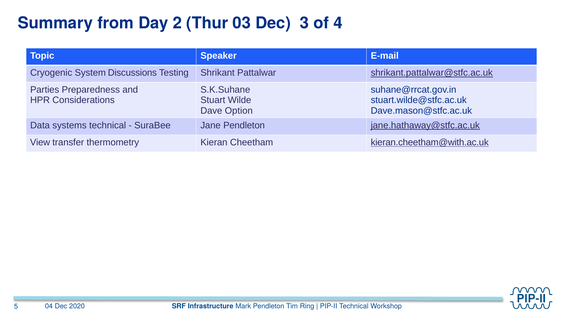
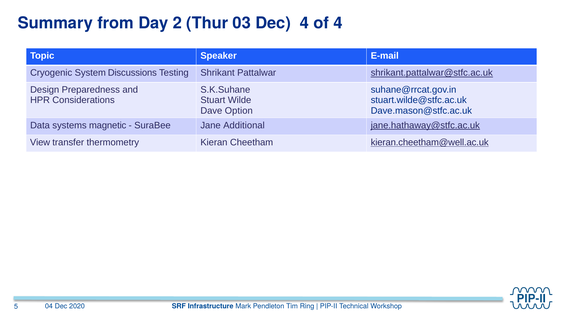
Dec 3: 3 -> 4
Parties: Parties -> Design
systems technical: technical -> magnetic
Jane Pendleton: Pendleton -> Additional
kieran.cheetham@with.ac.uk: kieran.cheetham@with.ac.uk -> kieran.cheetham@well.ac.uk
